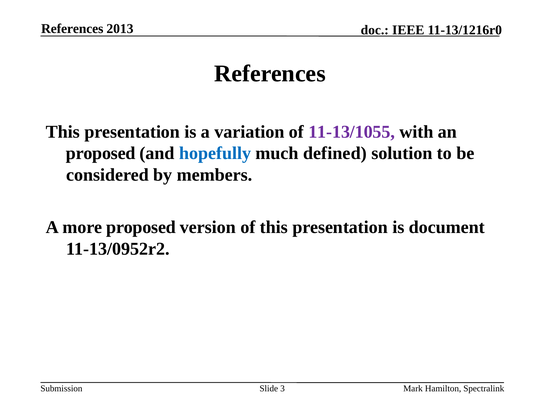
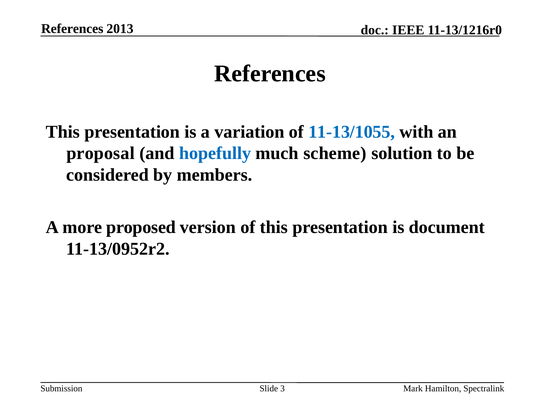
11-13/1055 colour: purple -> blue
proposed at (101, 153): proposed -> proposal
defined: defined -> scheme
